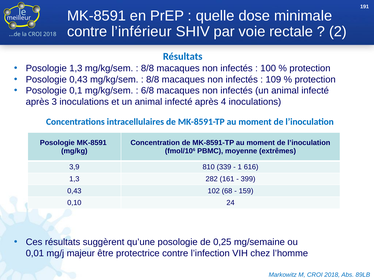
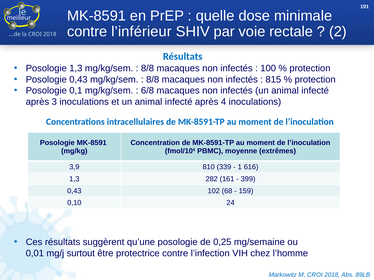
109: 109 -> 815
majeur: majeur -> surtout
